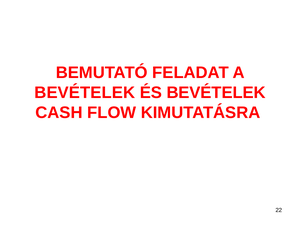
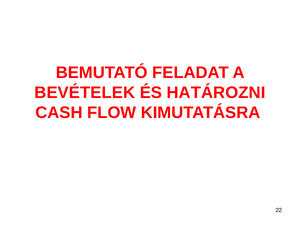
ÉS BEVÉTELEK: BEVÉTELEK -> HATÁROZNI
